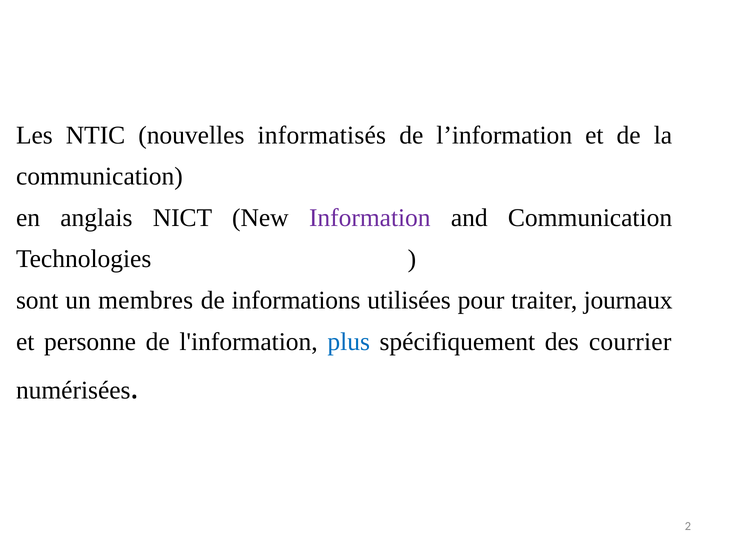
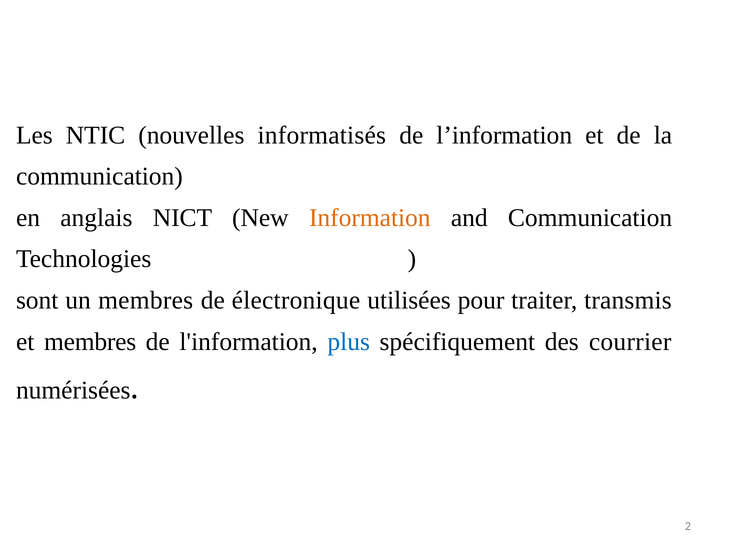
Information colour: purple -> orange
informations: informations -> électronique
journaux: journaux -> transmis
et personne: personne -> membres
